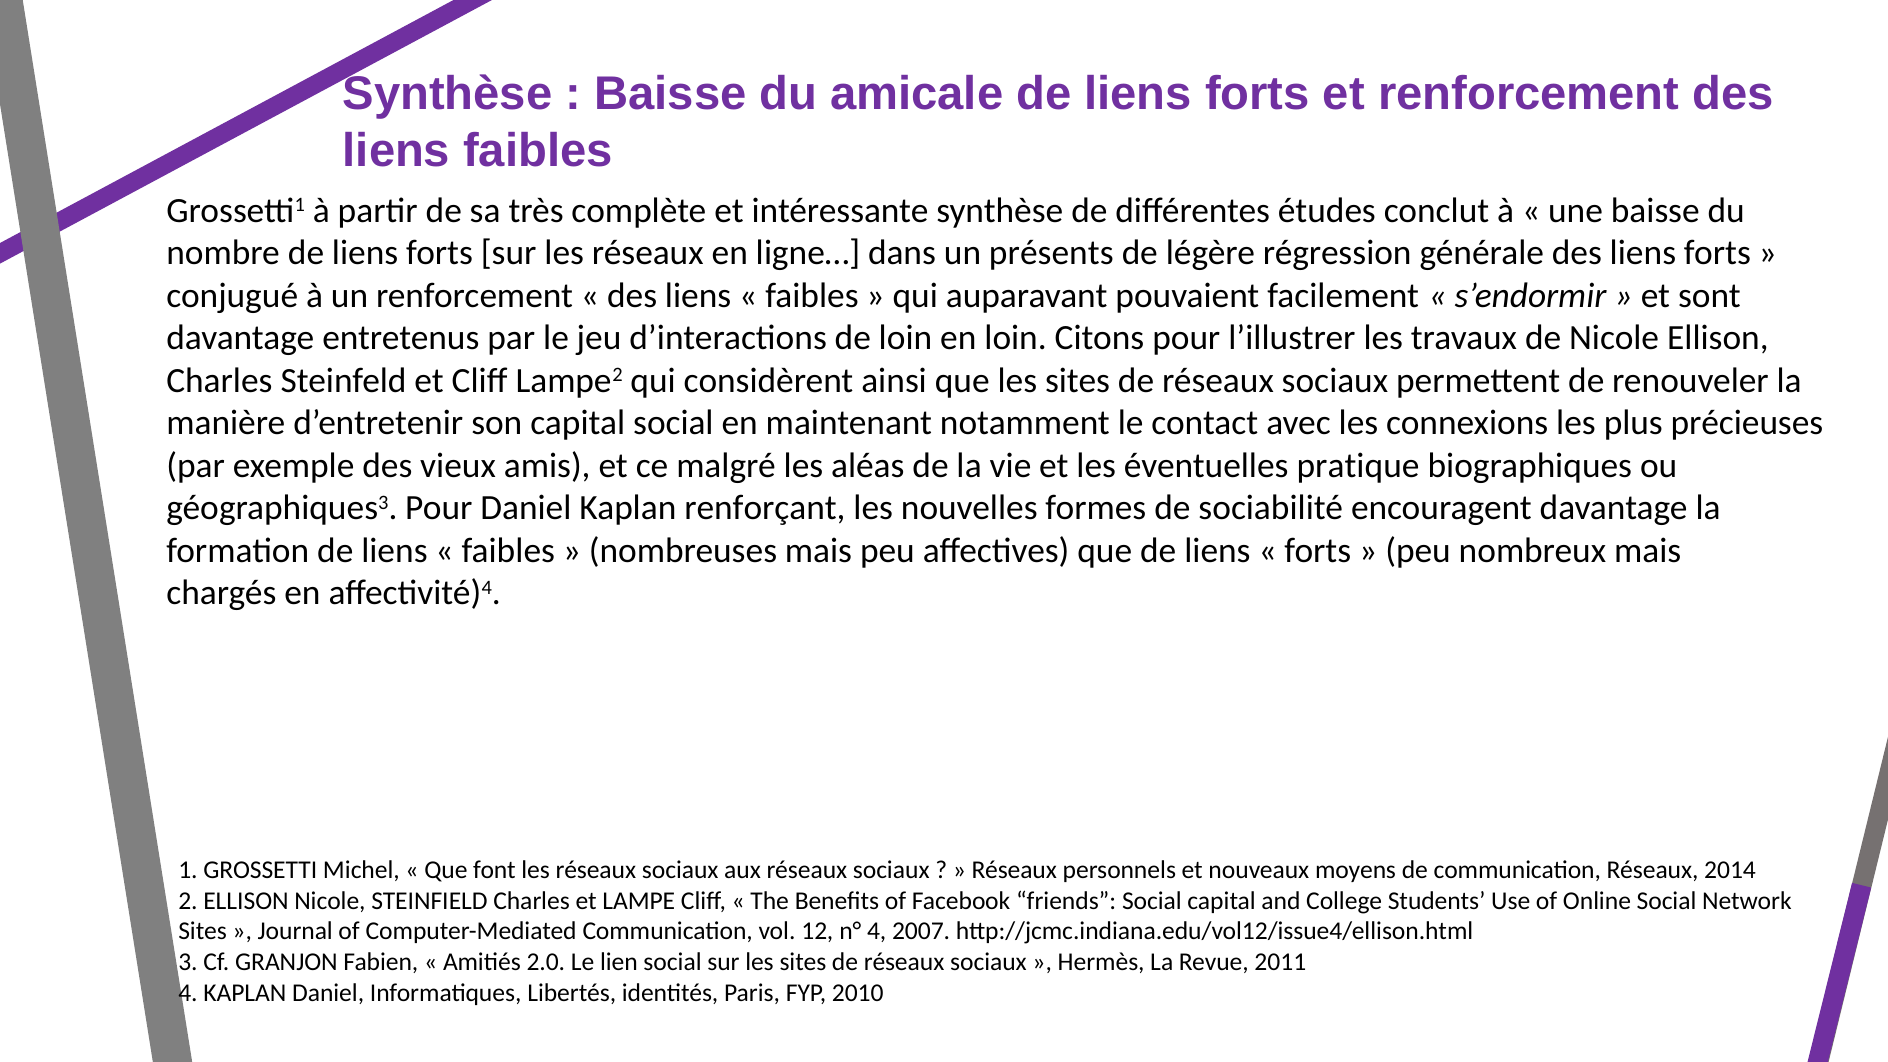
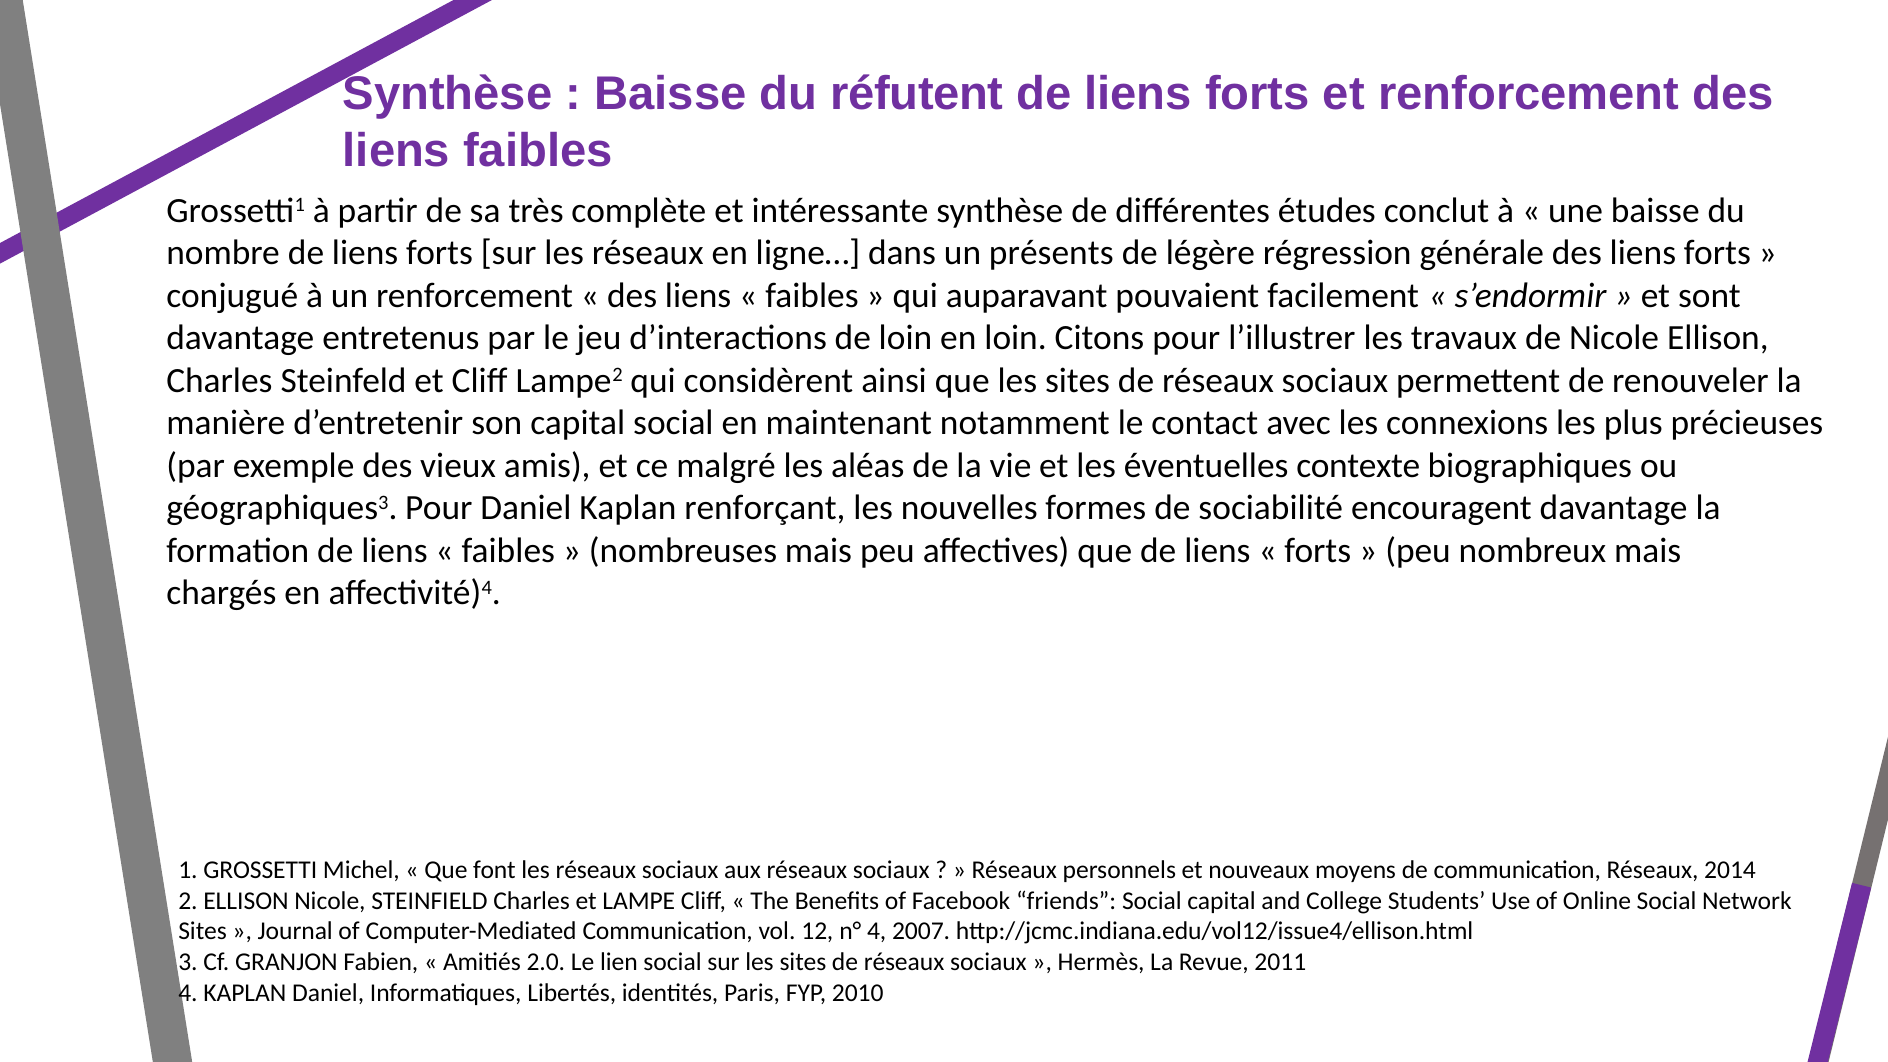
amicale: amicale -> réfutent
pratique: pratique -> contexte
